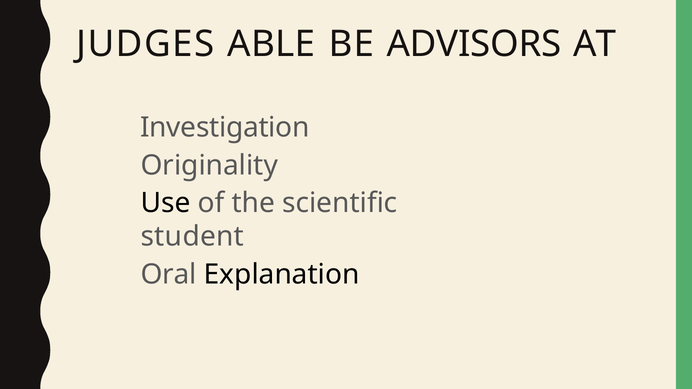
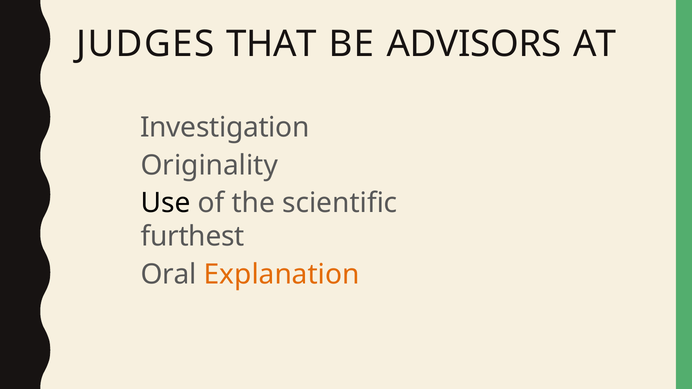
ABLE: ABLE -> THAT
student: student -> furthest
Explanation colour: black -> orange
